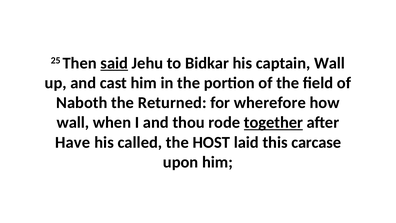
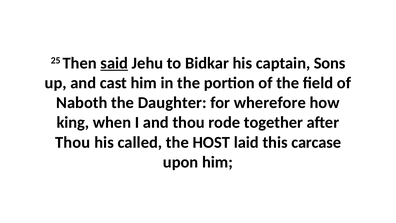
captain Wall: Wall -> Sons
Returned: Returned -> Daughter
wall at (73, 122): wall -> king
together underline: present -> none
Have at (73, 142): Have -> Thou
